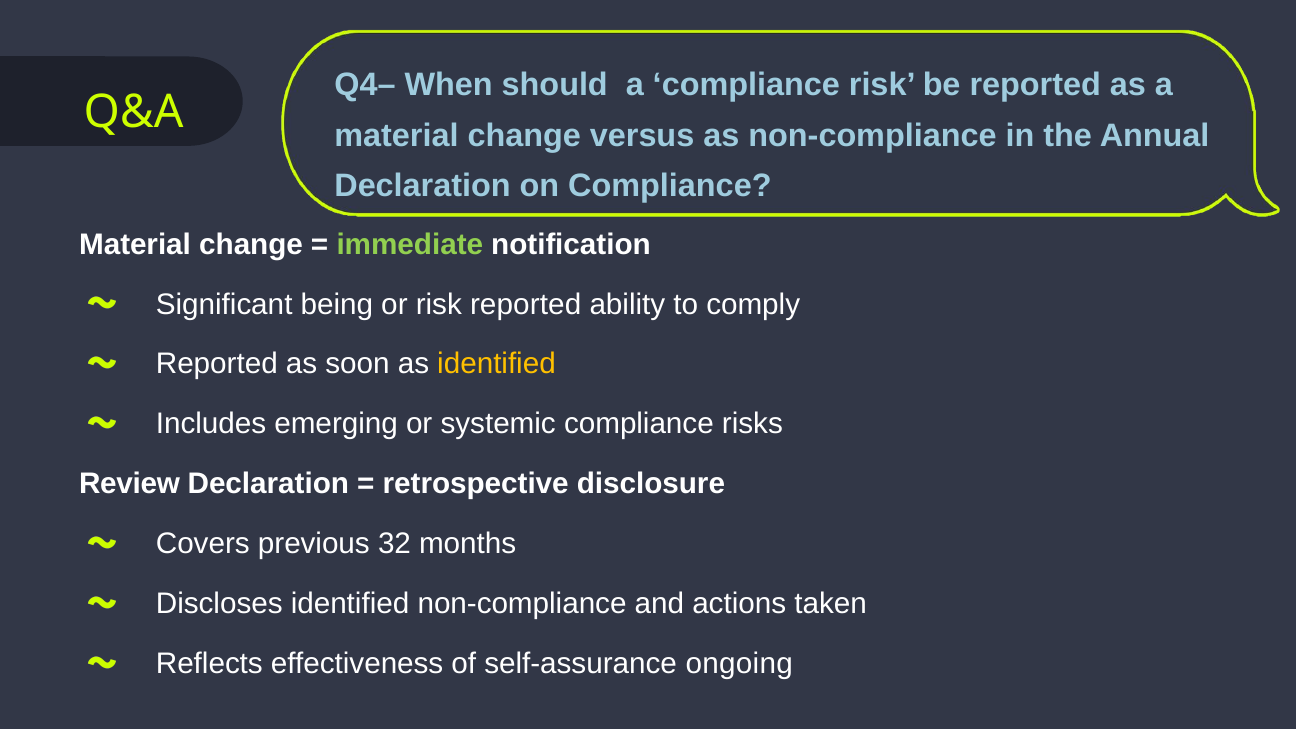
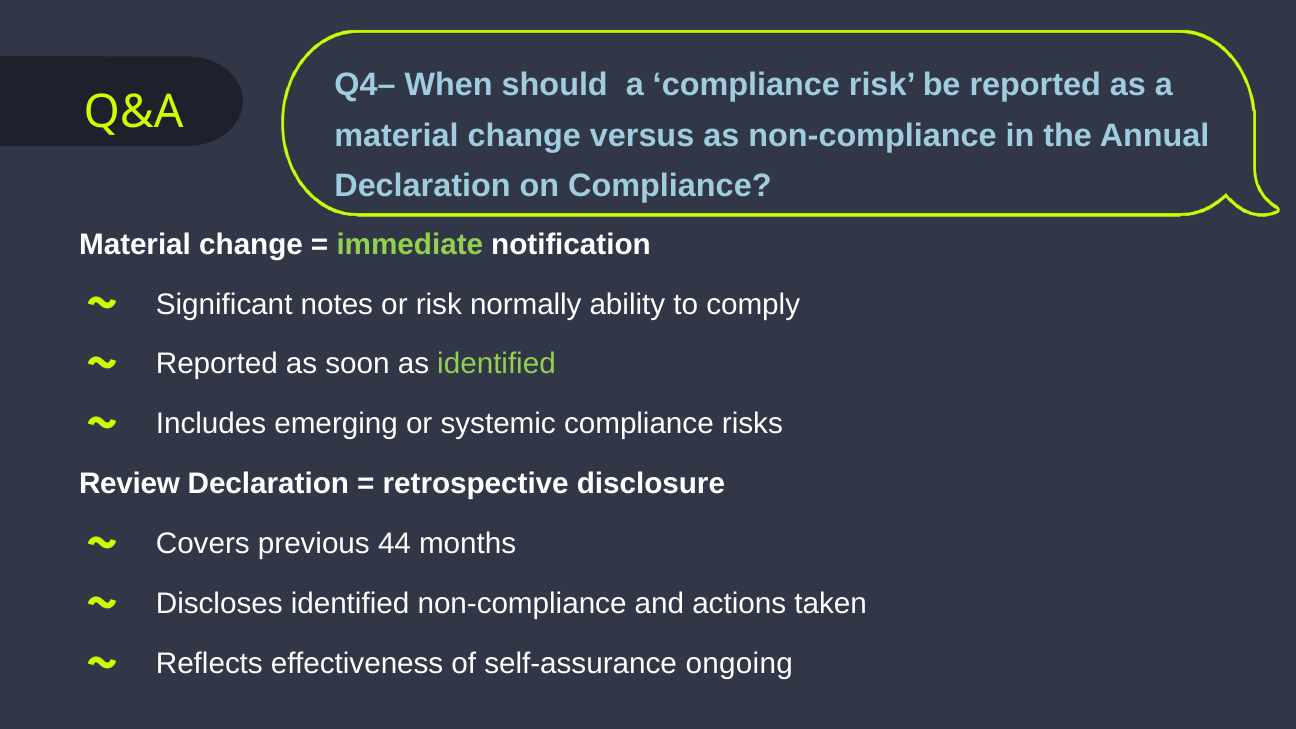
being: being -> notes
risk reported: reported -> normally
identified at (497, 364) colour: yellow -> light green
32: 32 -> 44
